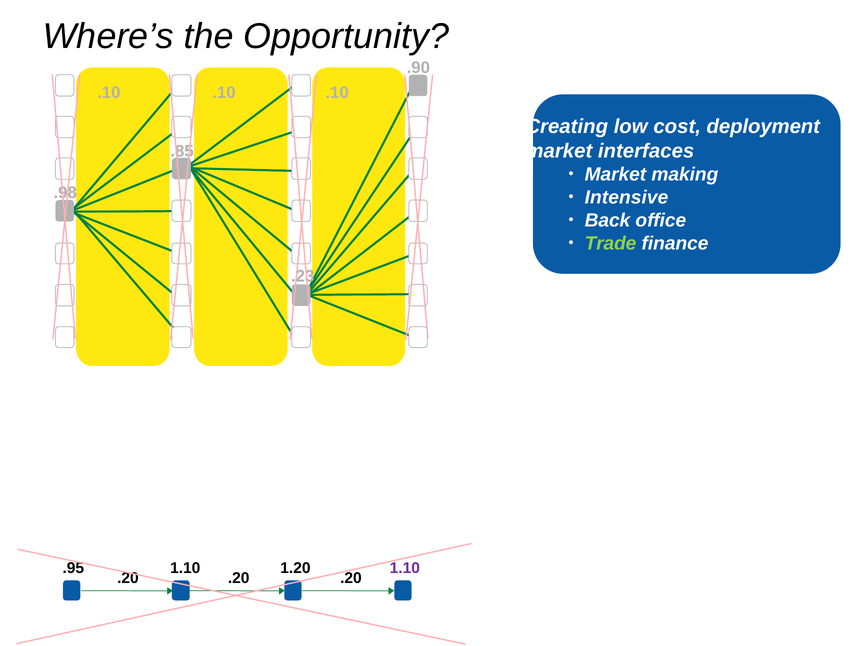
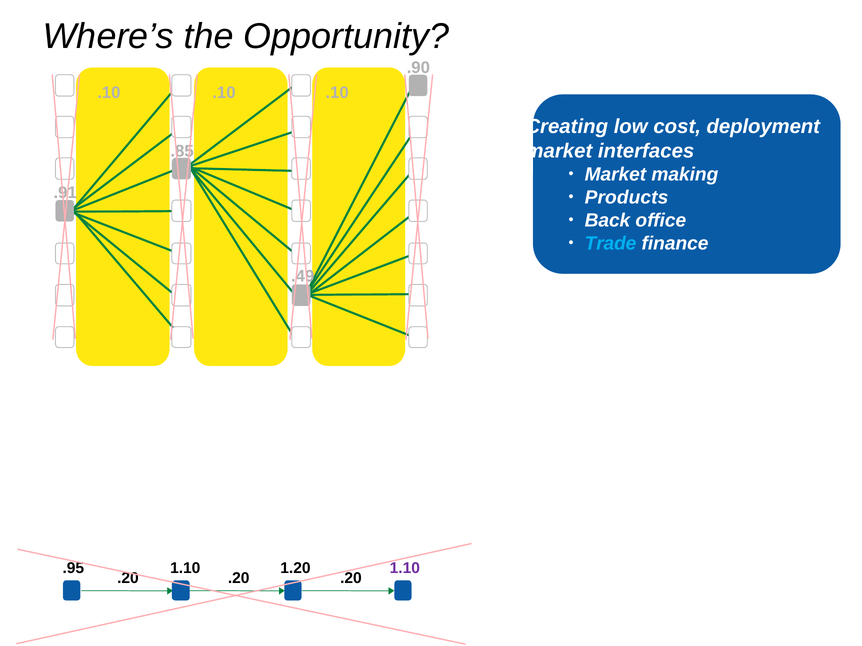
.98: .98 -> .91
Intensive: Intensive -> Products
Trade colour: light green -> light blue
.23: .23 -> .49
